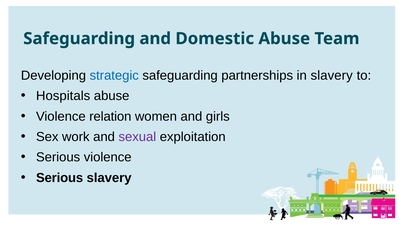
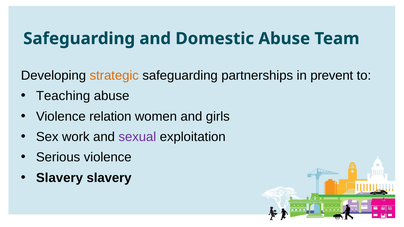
strategic colour: blue -> orange
in slavery: slavery -> prevent
Hospitals: Hospitals -> Teaching
Serious at (60, 178): Serious -> Slavery
